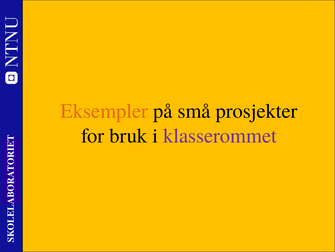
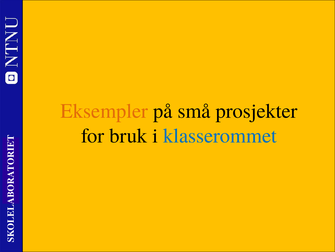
klasserommet colour: purple -> blue
